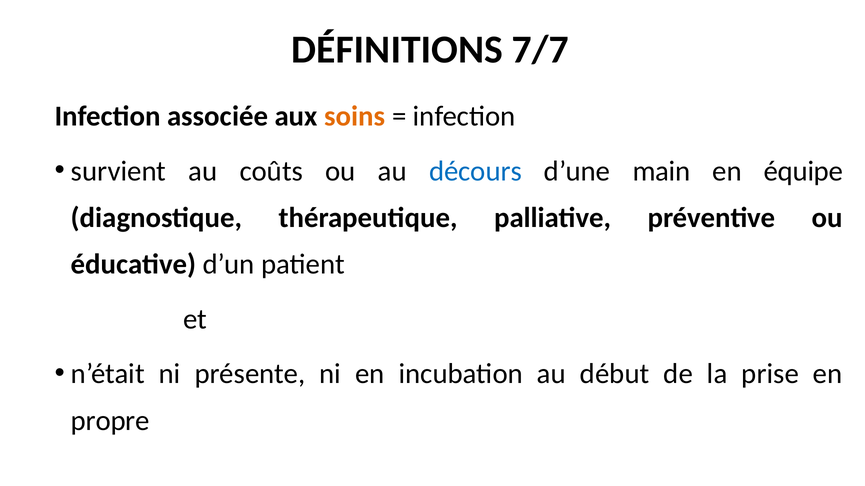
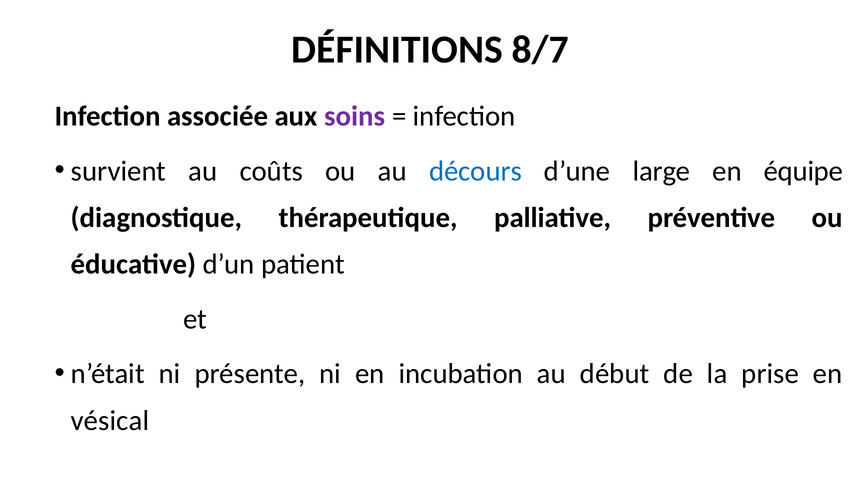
7/7: 7/7 -> 8/7
soins colour: orange -> purple
main: main -> large
propre: propre -> vésical
